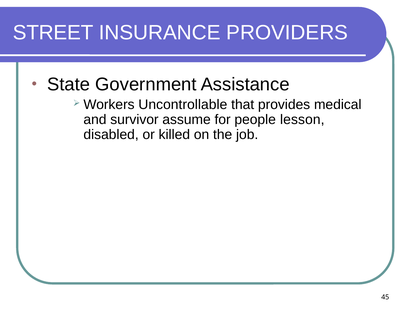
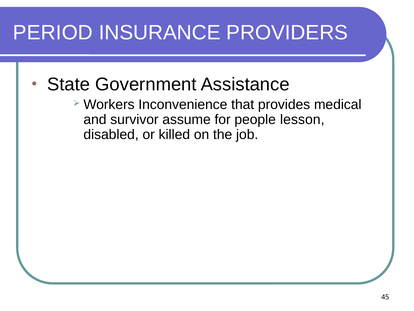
STREET: STREET -> PERIOD
Uncontrollable: Uncontrollable -> Inconvenience
